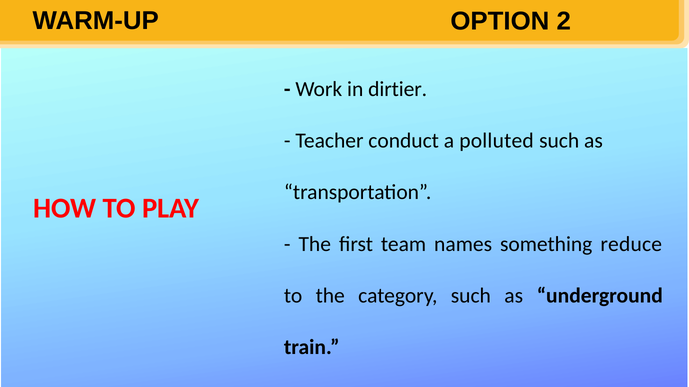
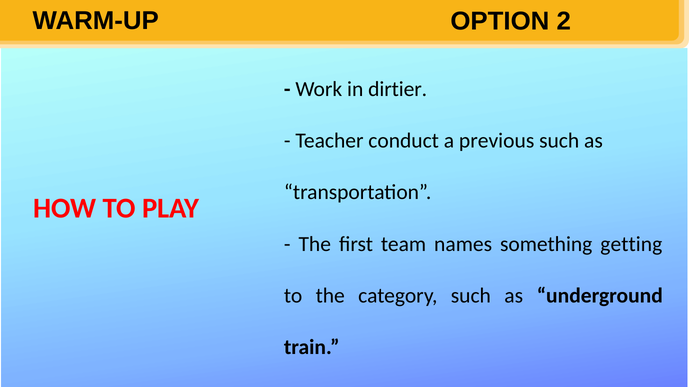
polluted: polluted -> previous
reduce: reduce -> getting
